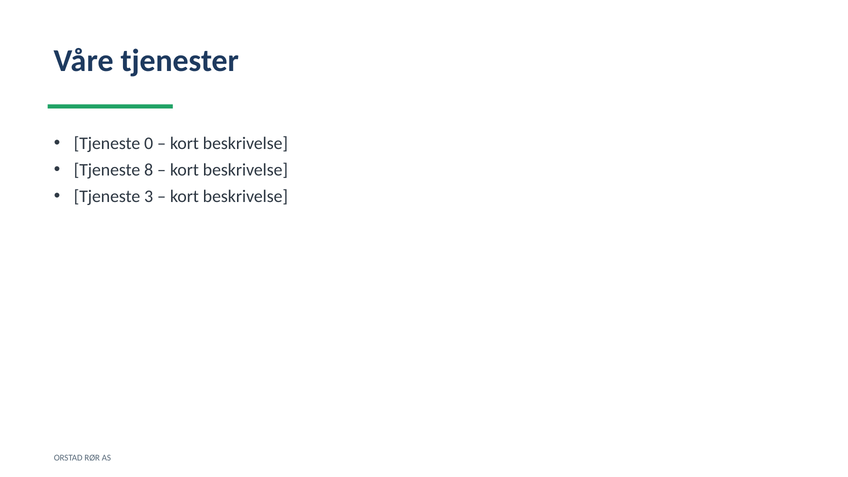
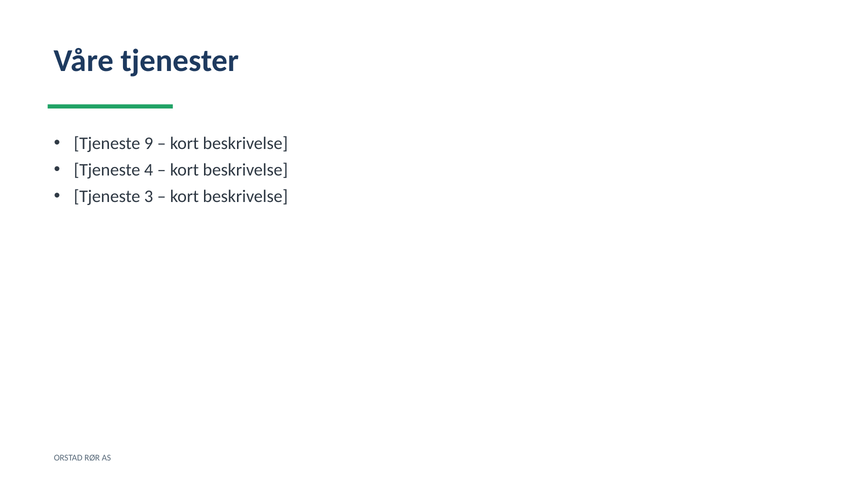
0: 0 -> 9
8: 8 -> 4
